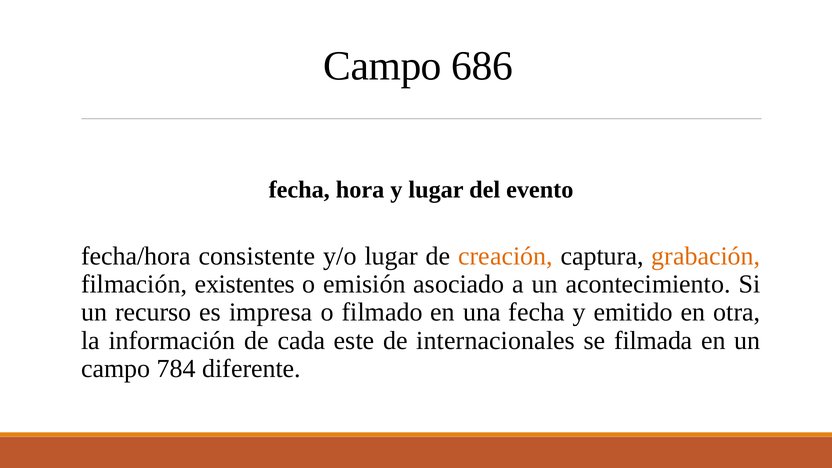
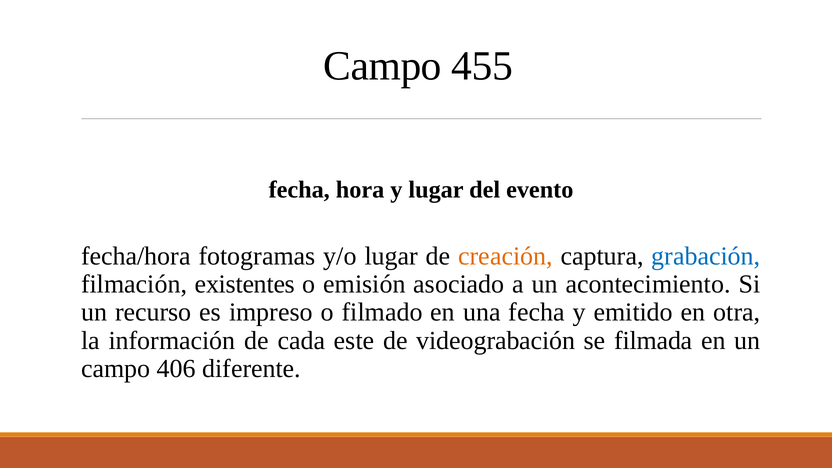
686: 686 -> 455
consistente: consistente -> fotogramas
grabación colour: orange -> blue
impresa: impresa -> impreso
internacionales: internacionales -> videograbación
784: 784 -> 406
